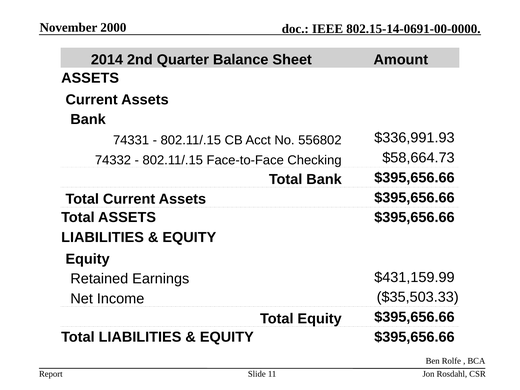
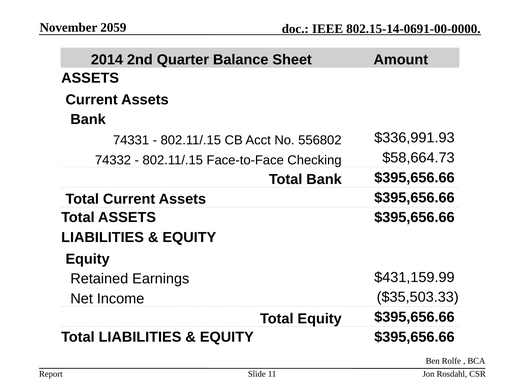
2000: 2000 -> 2059
